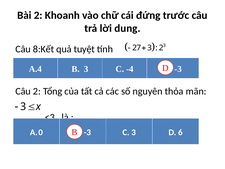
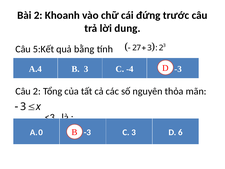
8:Kết: 8:Kết -> 5:Kết
tuyệt: tuyệt -> bằng
